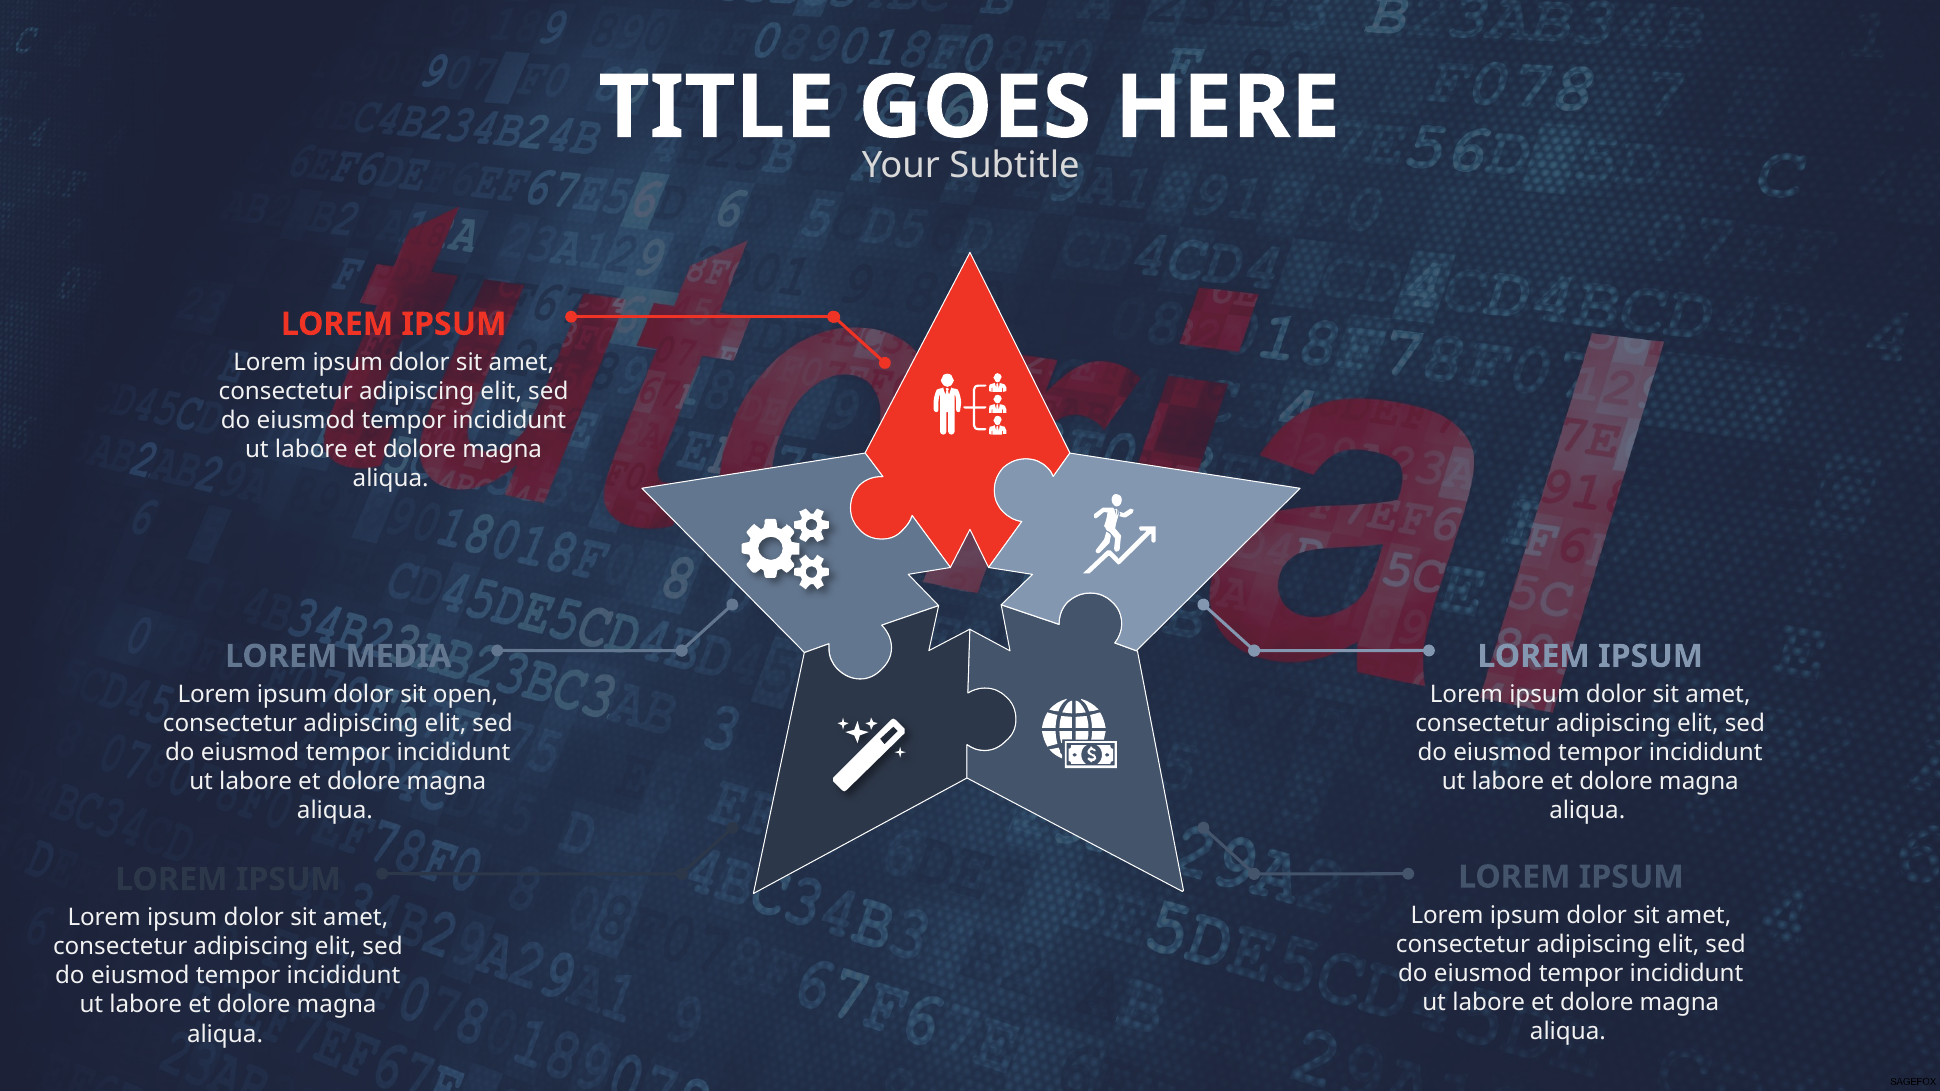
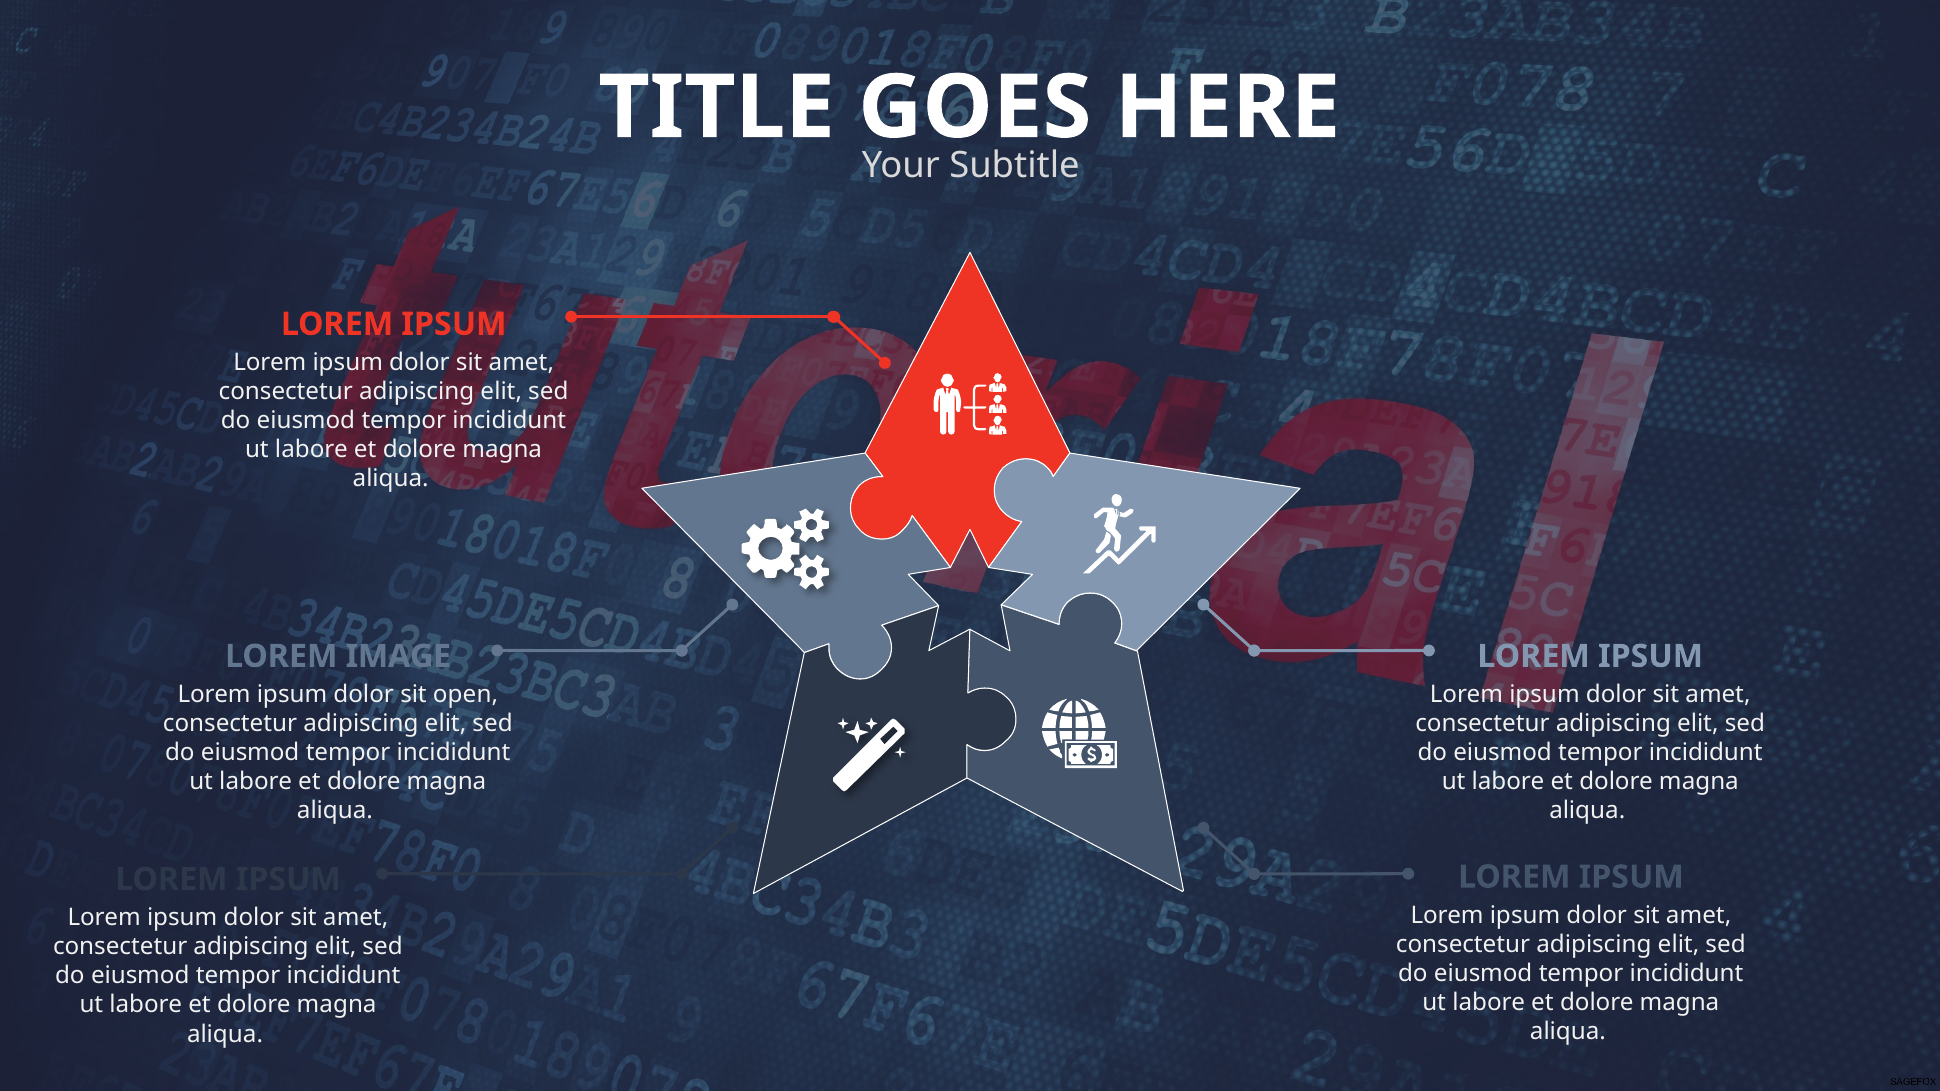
MEDIA: MEDIA -> IMAGE
